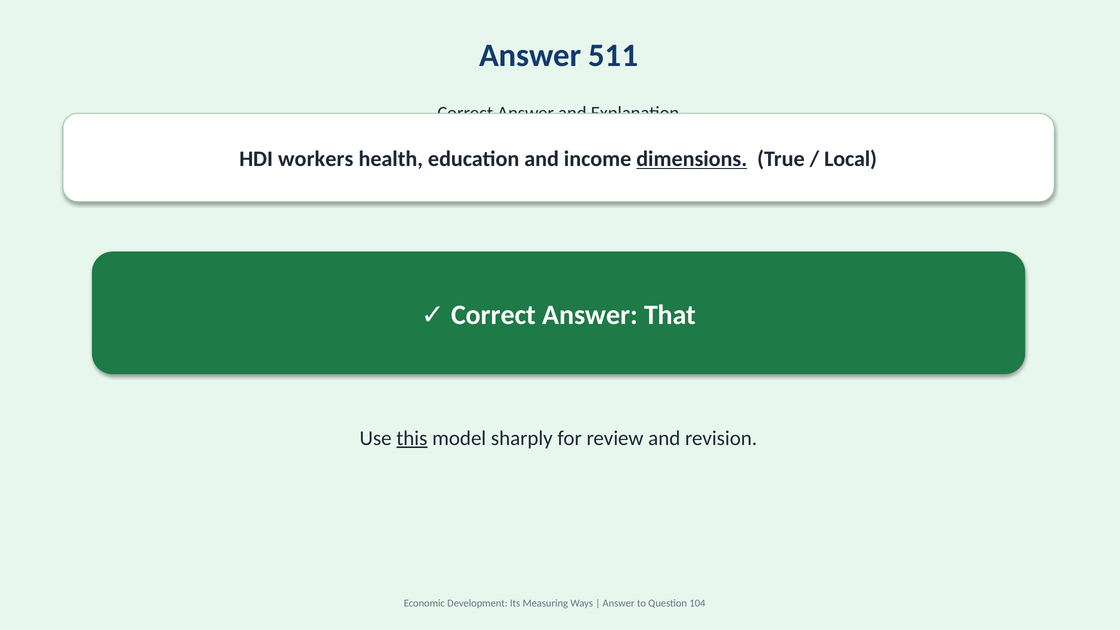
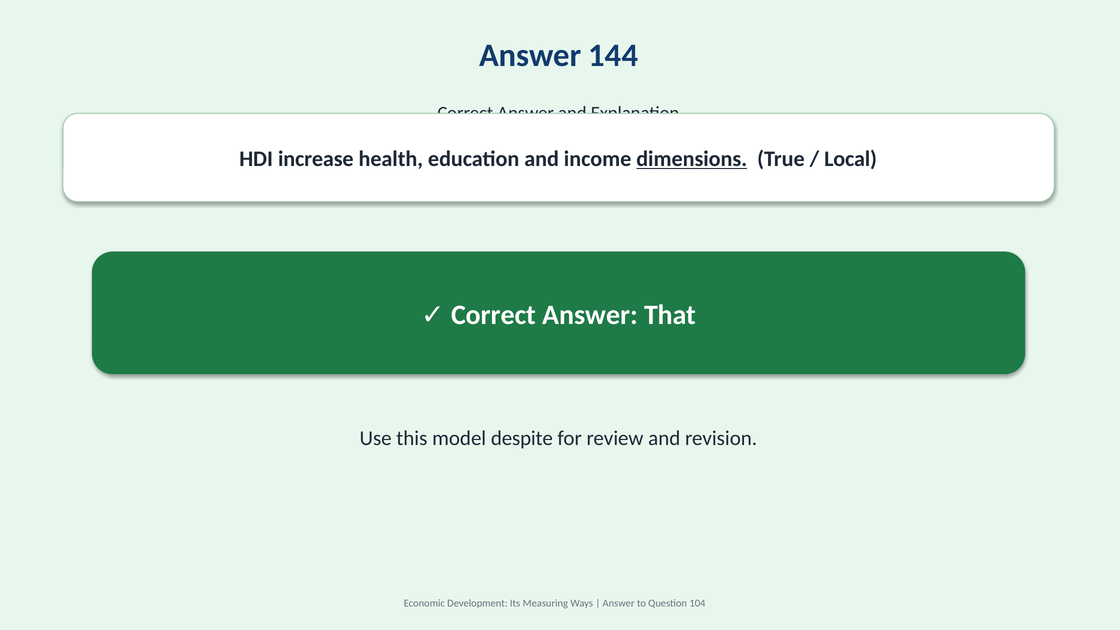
511: 511 -> 144
workers: workers -> increase
this underline: present -> none
sharply: sharply -> despite
